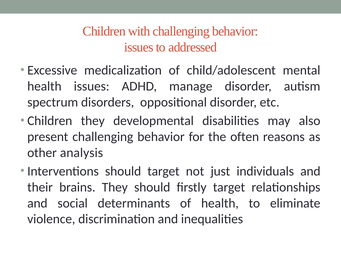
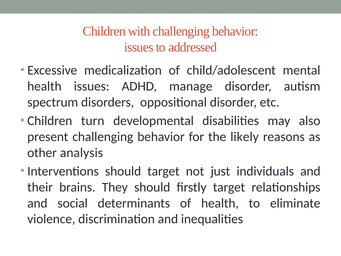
Children they: they -> turn
often: often -> likely
